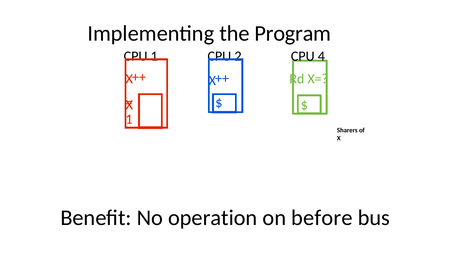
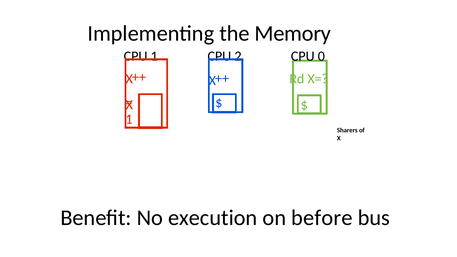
Program: Program -> Memory
4: 4 -> 0
operation: operation -> execution
